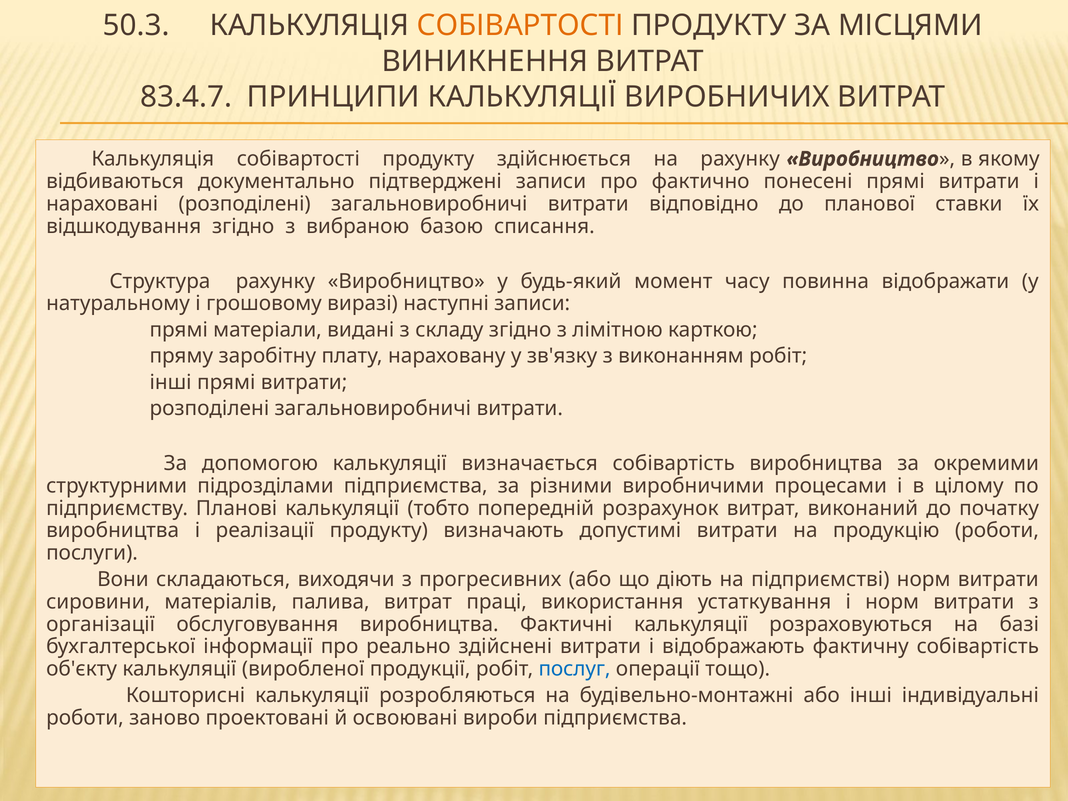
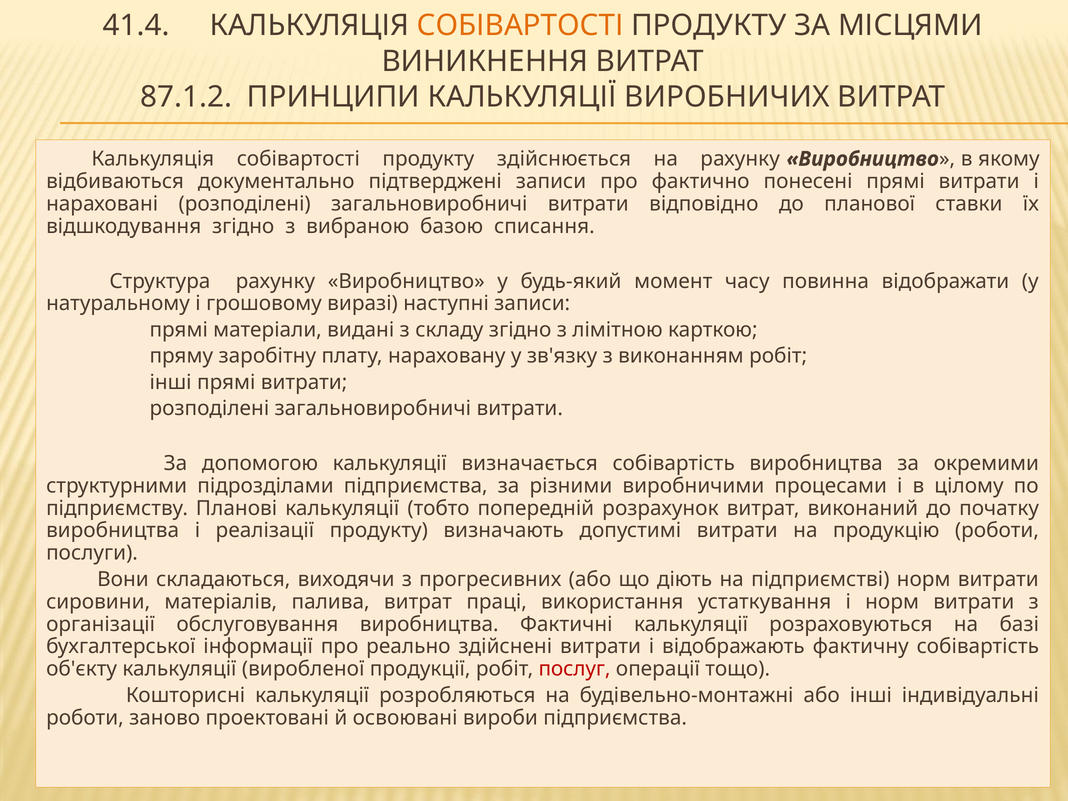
50.3: 50.3 -> 41.4
83.4.7: 83.4.7 -> 87.1.2
послуг colour: blue -> red
